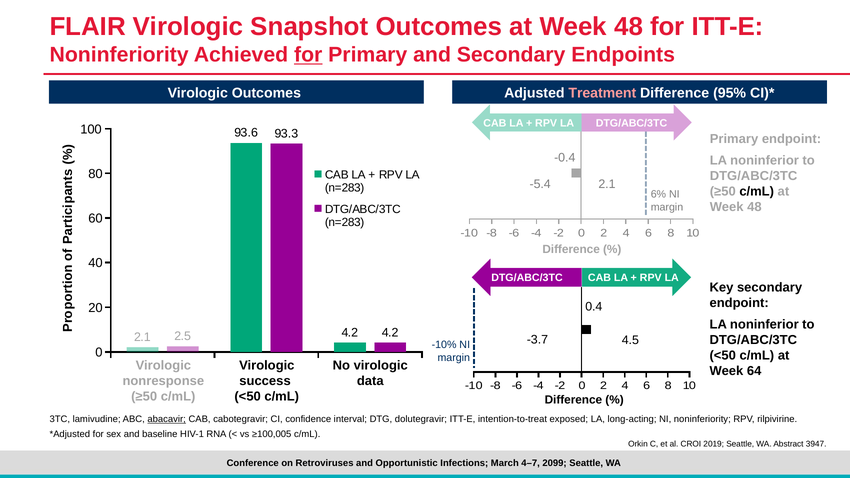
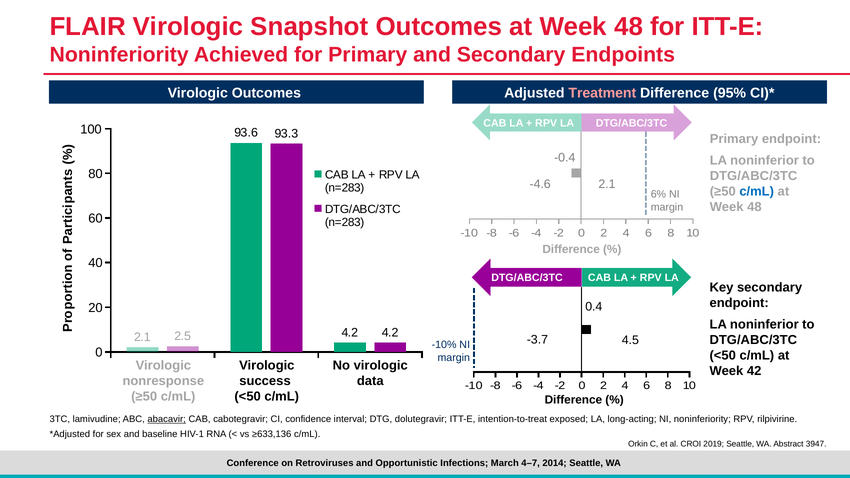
for at (308, 55) underline: present -> none
-5.4: -5.4 -> -4.6
c/mL at (757, 191) colour: black -> blue
64: 64 -> 42
≥100,005: ≥100,005 -> ≥633,136
2099: 2099 -> 2014
